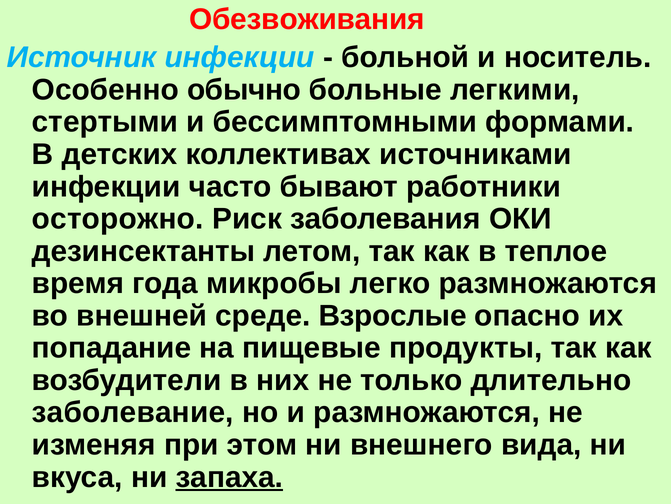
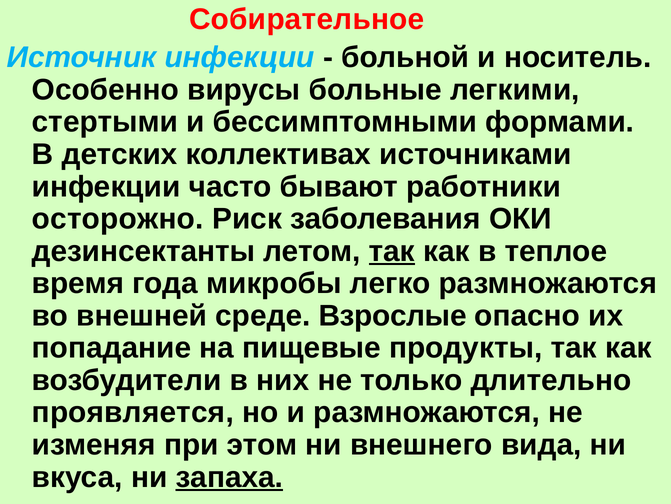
Обезвоживания: Обезвоживания -> Собирательное
обычно: обычно -> вирусы
так at (392, 251) underline: none -> present
заболевание: заболевание -> проявляется
